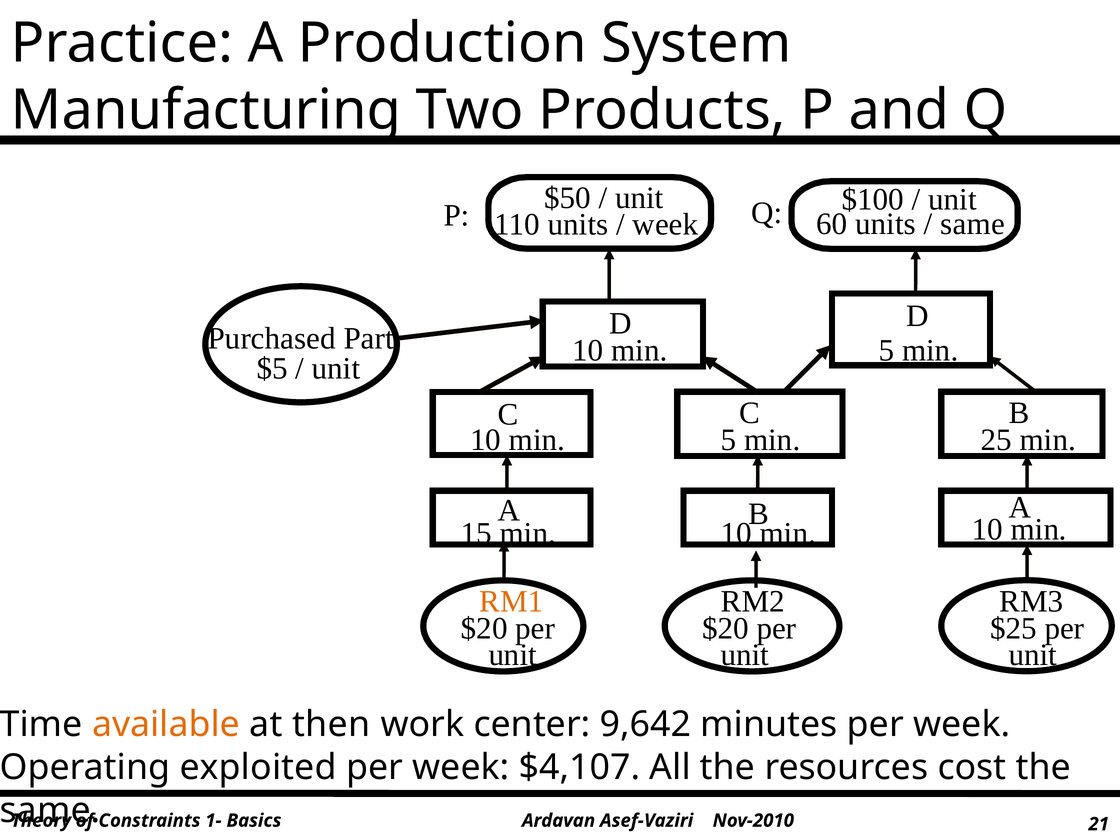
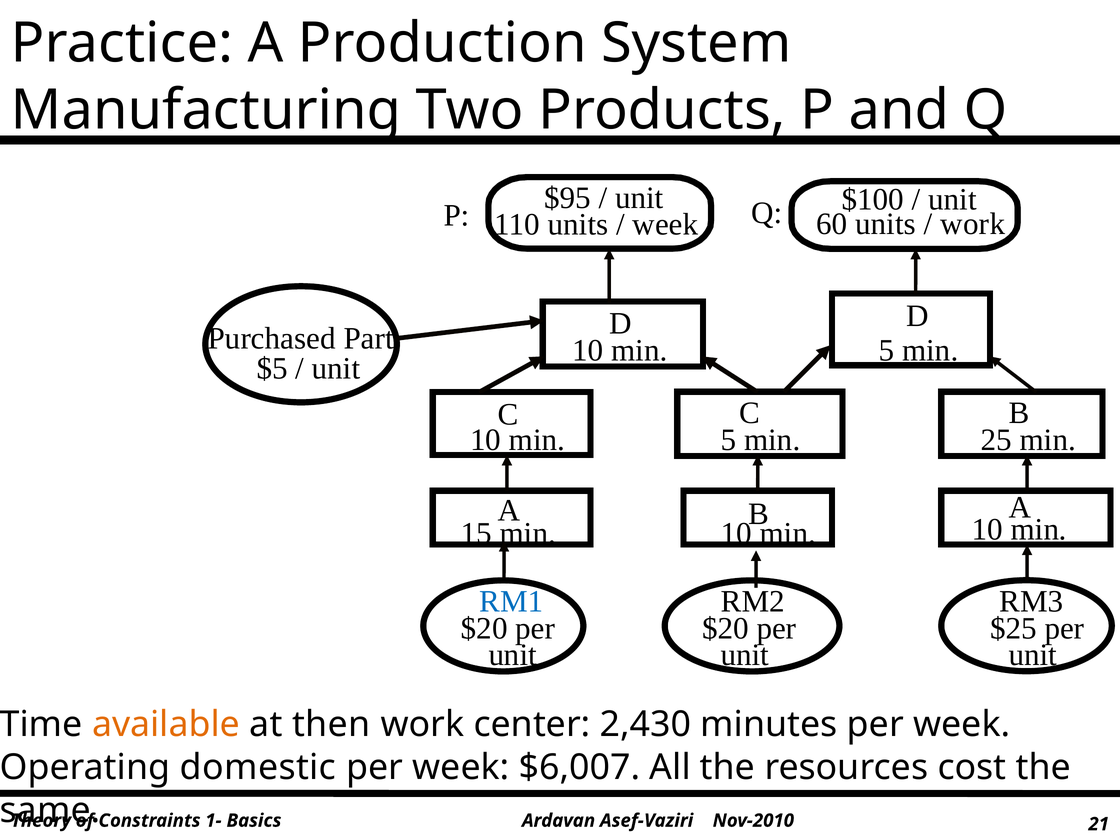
$50: $50 -> $95
same at (973, 224): same -> work
RM1 colour: orange -> blue
9,642: 9,642 -> 2,430
exploited: exploited -> domestic
$4,107: $4,107 -> $6,007
